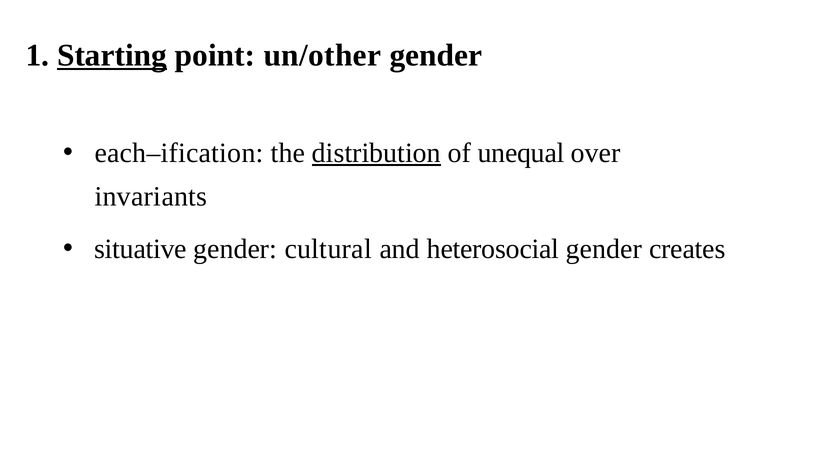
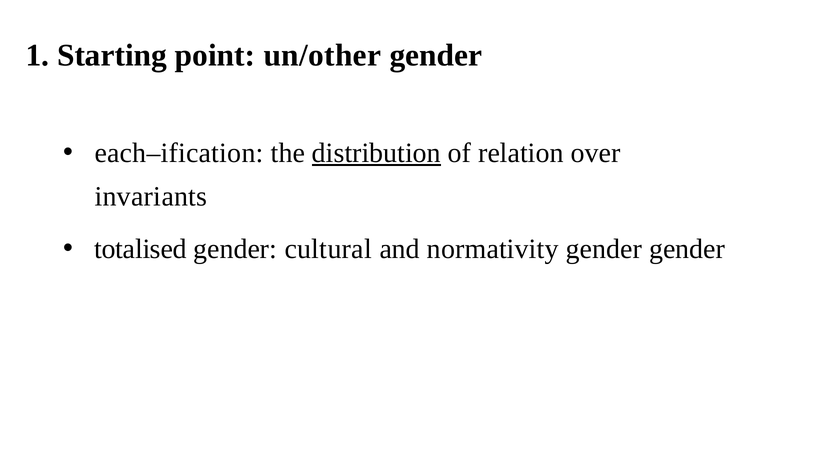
Starting underline: present -> none
unequal: unequal -> relation
situative: situative -> totalised
heterosocial: heterosocial -> normativity
gender creates: creates -> gender
